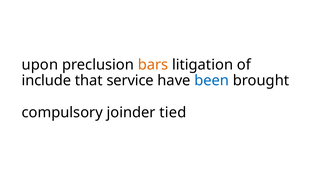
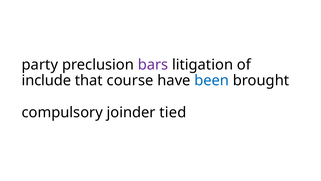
upon: upon -> party
bars colour: orange -> purple
service: service -> course
